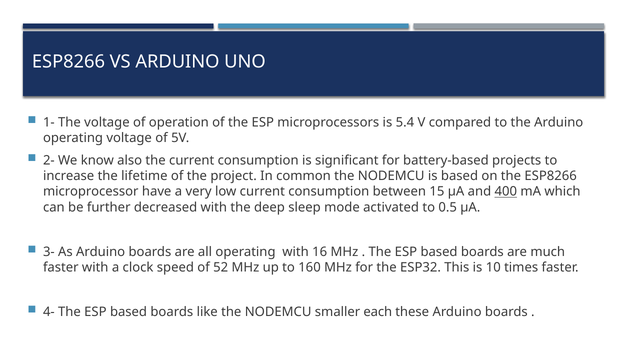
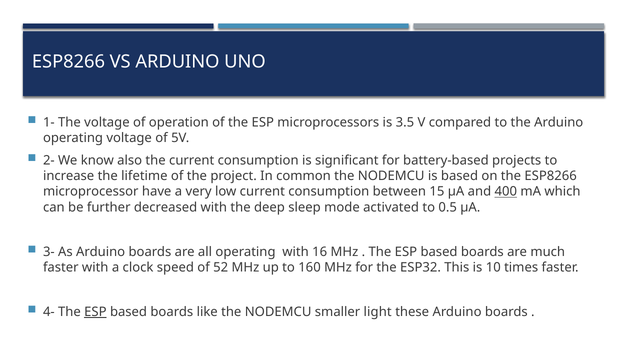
5.4: 5.4 -> 3.5
ESP at (95, 312) underline: none -> present
each: each -> light
